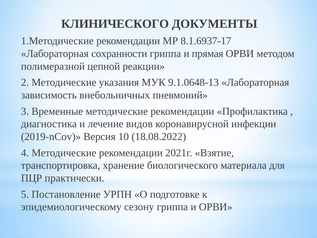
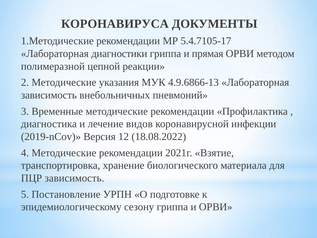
КЛИНИЧЕСКОГО: КЛИНИЧЕСКОГО -> КОРОНАВИРУСА
8.1.6937-17: 8.1.6937-17 -> 5.4.7105-17
сохранности: сохранности -> диагностики
9.1.0648-13: 9.1.0648-13 -> 4.9.6866-13
10: 10 -> 12
ПЦР практически: практически -> зависимость
